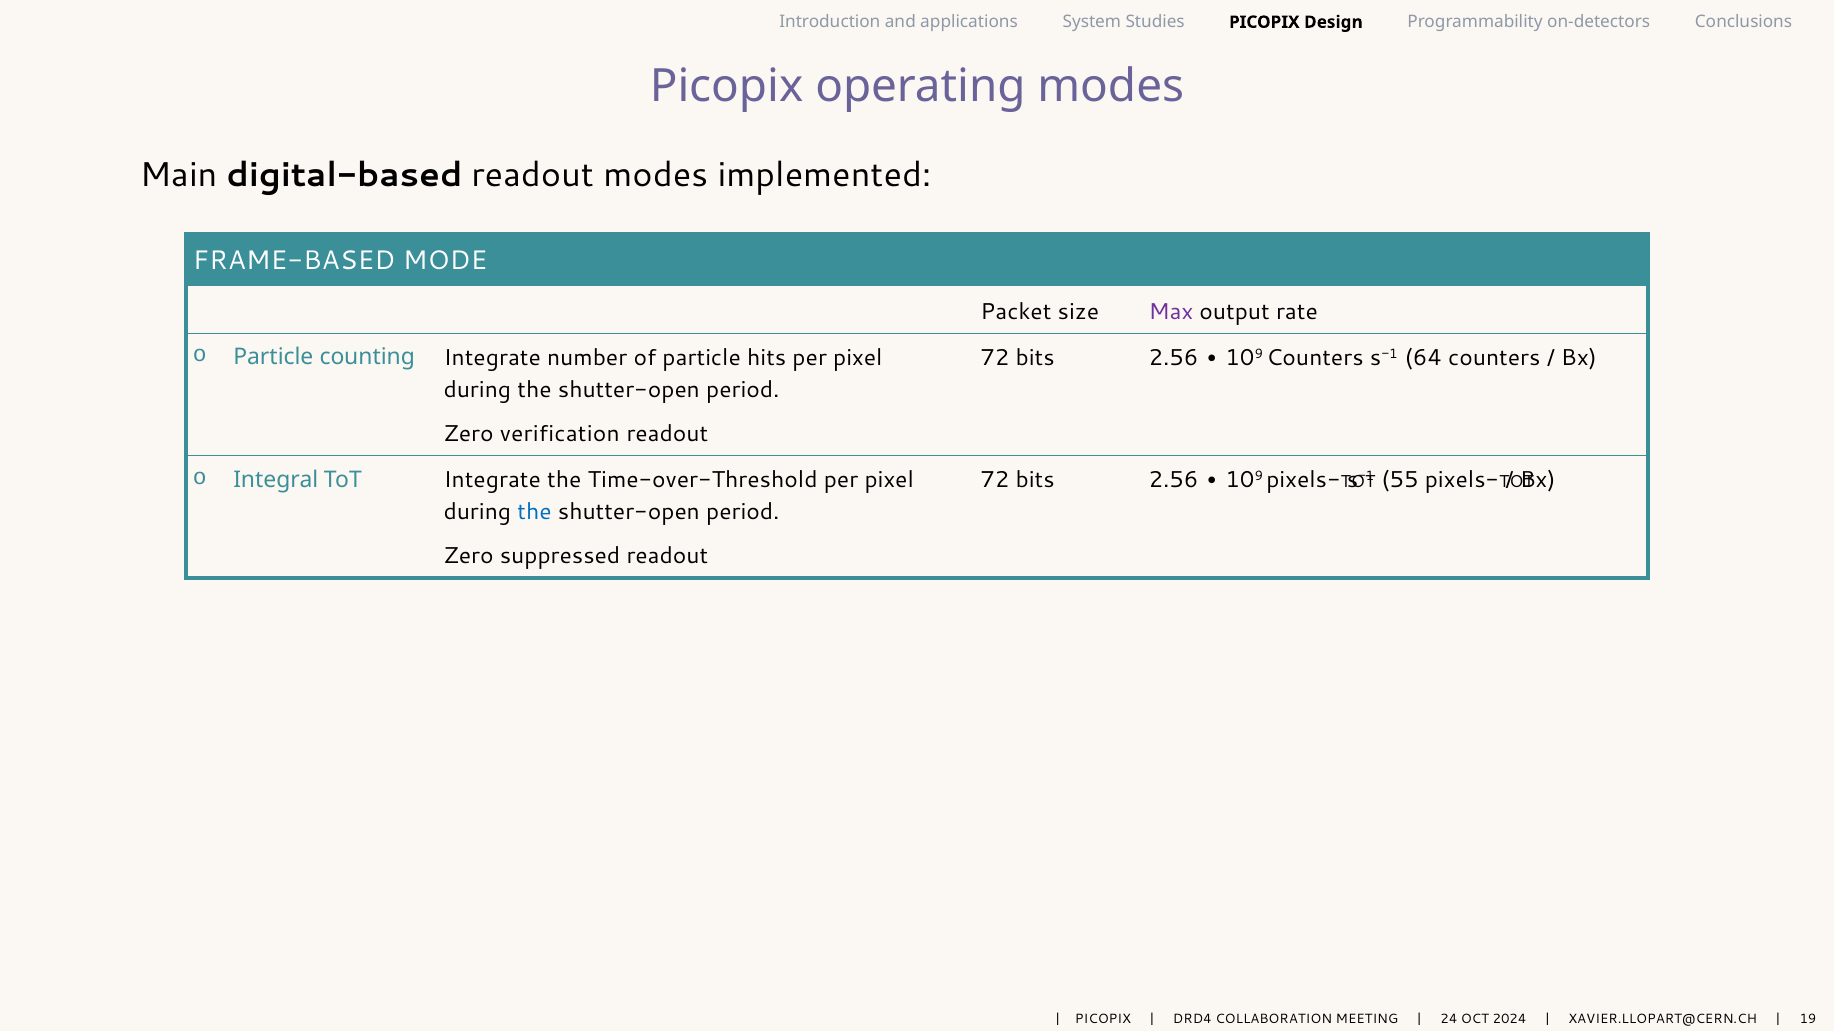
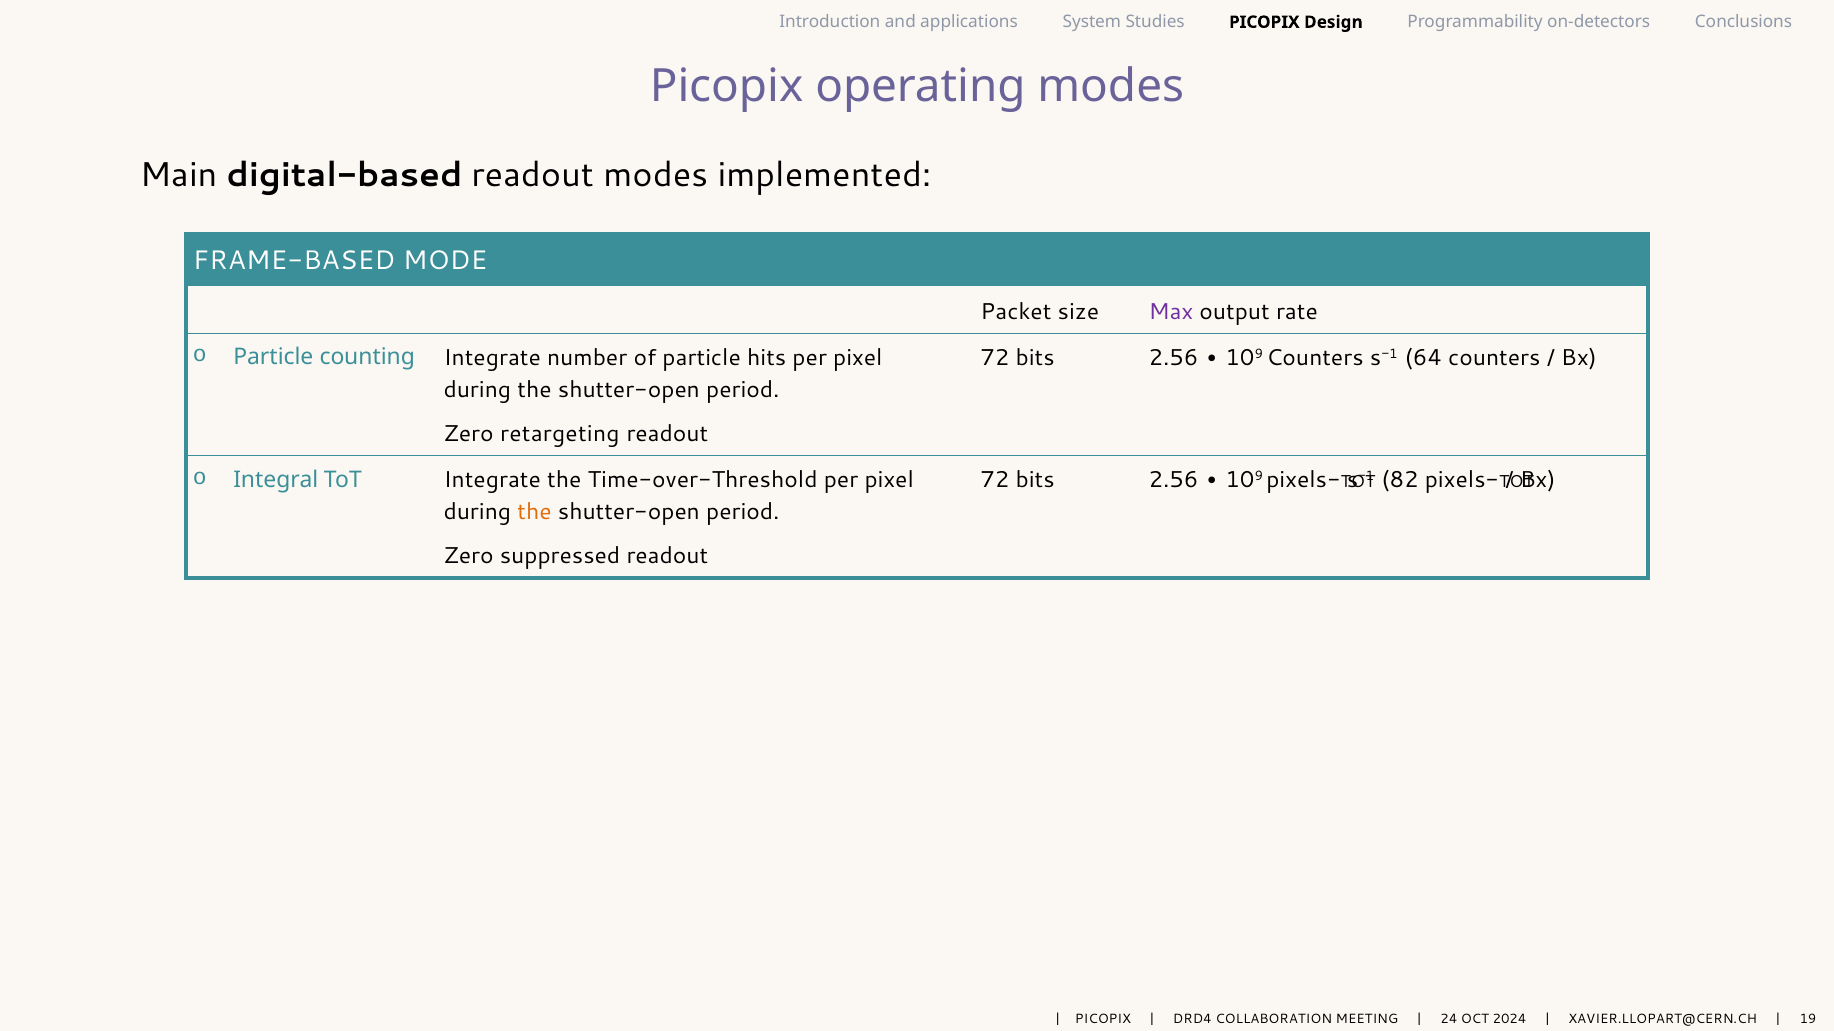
verification: verification -> retargeting
55: 55 -> 82
the at (535, 513) colour: blue -> orange
